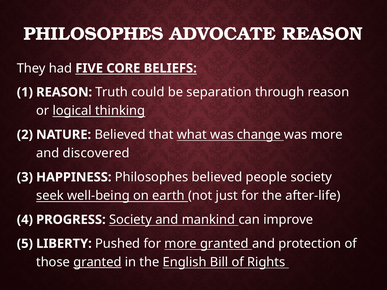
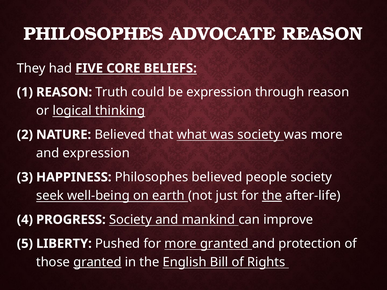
be separation: separation -> expression
was change: change -> society
and discovered: discovered -> expression
the at (272, 196) underline: none -> present
